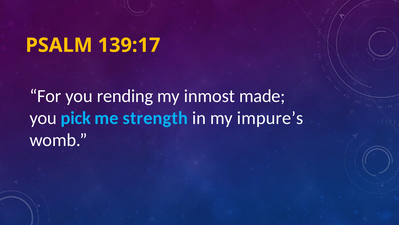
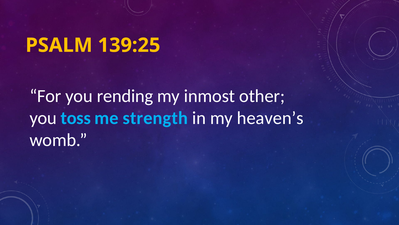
139:17: 139:17 -> 139:25
made: made -> other
pick: pick -> toss
impure’s: impure’s -> heaven’s
